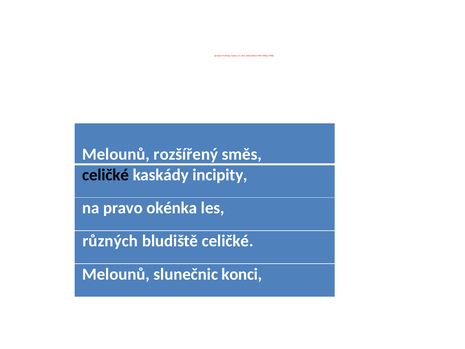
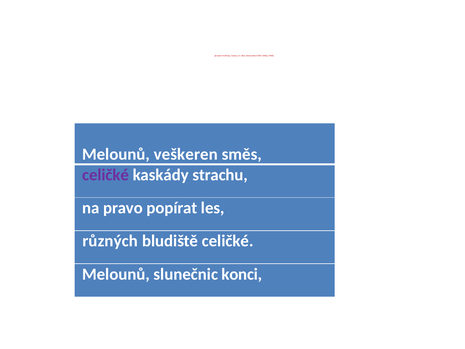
rozšířený: rozšířený -> veškeren
celičké at (106, 175) colour: black -> purple
incipity: incipity -> strachu
okénka: okénka -> popírat
